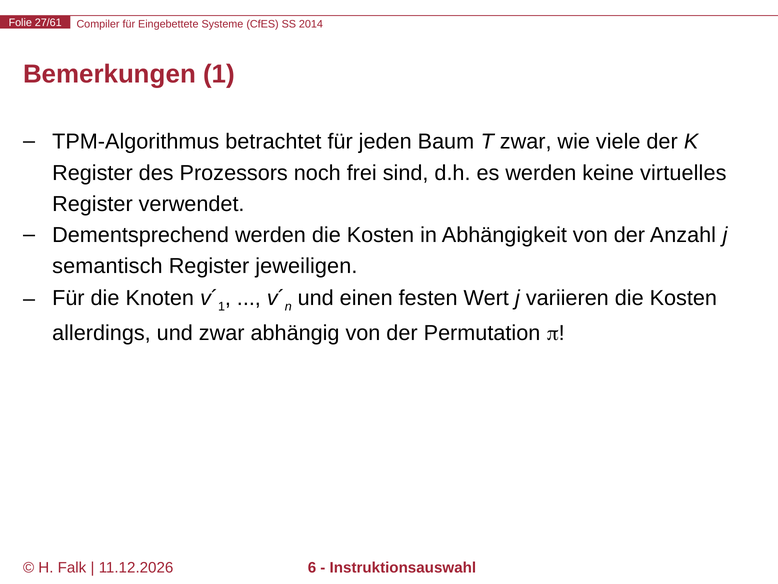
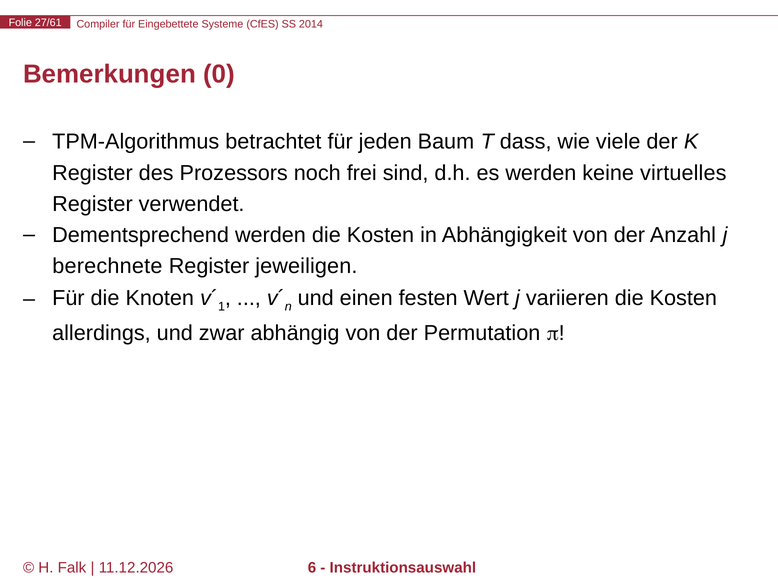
Bemerkungen 1: 1 -> 0
T zwar: zwar -> dass
semantisch: semantisch -> berechnete
